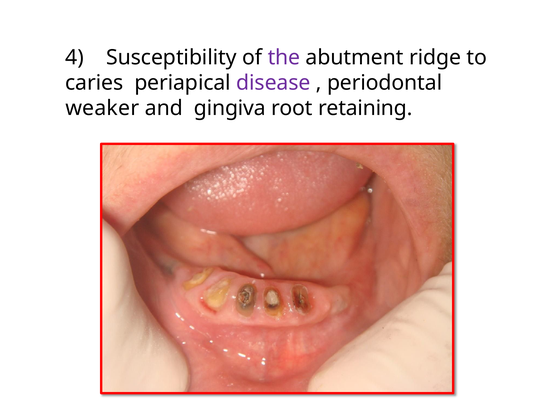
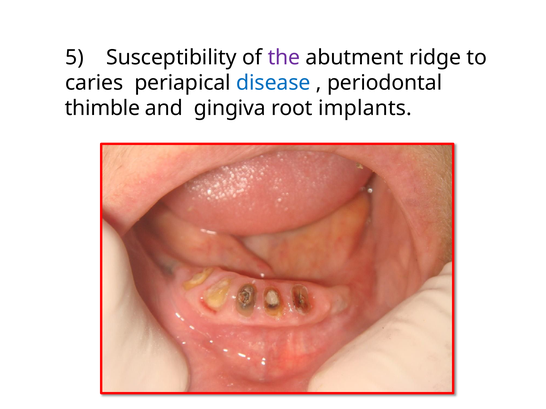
4: 4 -> 5
disease colour: purple -> blue
weaker: weaker -> thimble
retaining: retaining -> implants
